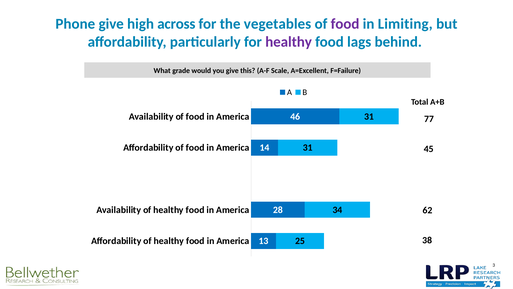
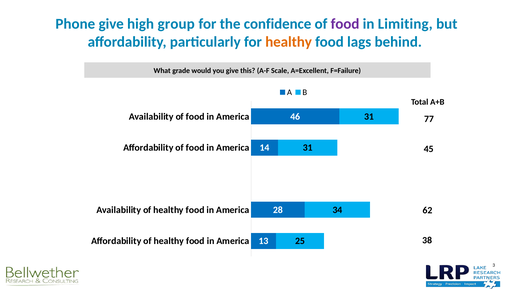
across: across -> group
vegetables: vegetables -> confidence
healthy at (289, 42) colour: purple -> orange
